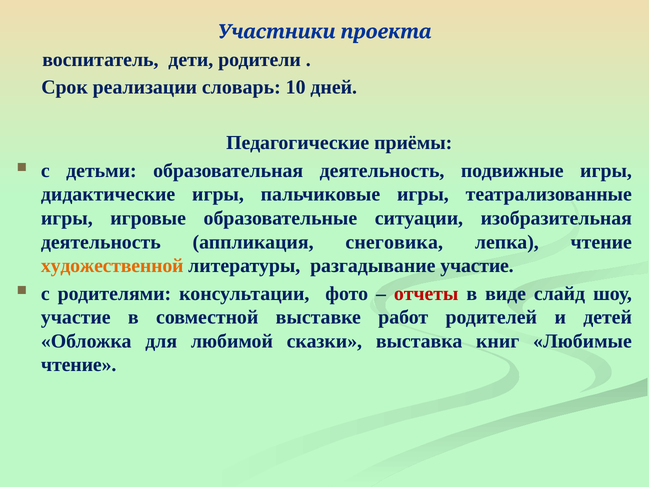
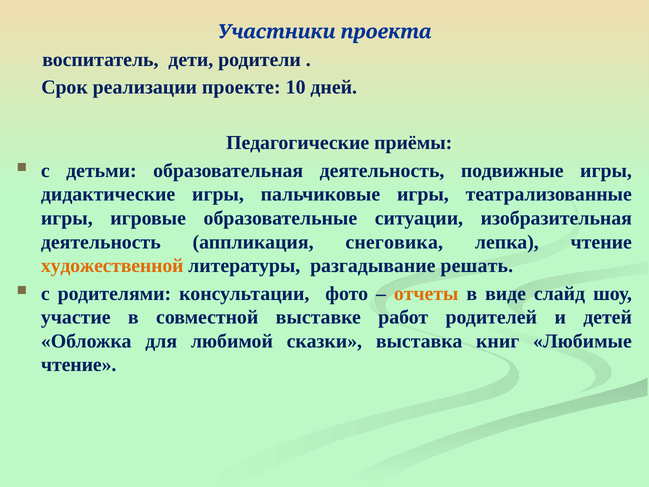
словарь: словарь -> проекте
разгадывание участие: участие -> решать
отчеты colour: red -> orange
